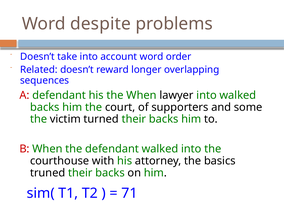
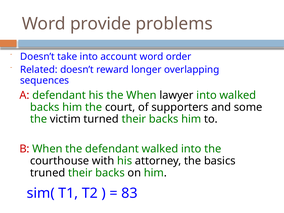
despite: despite -> provide
71: 71 -> 83
